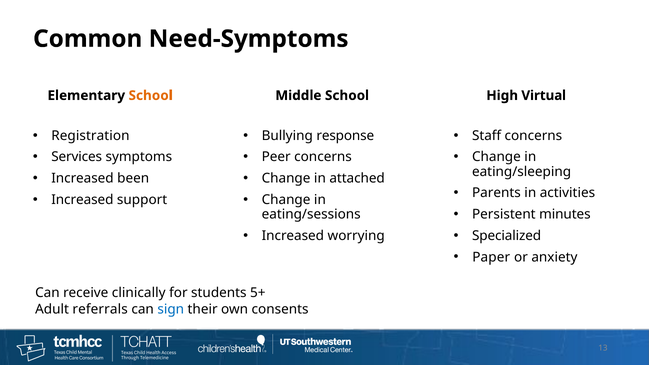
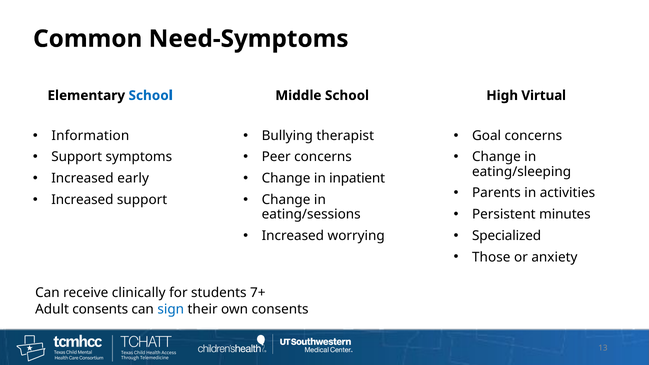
School at (151, 96) colour: orange -> blue
Registration: Registration -> Information
response: response -> therapist
Staff: Staff -> Goal
Services at (77, 157): Services -> Support
been: been -> early
attached: attached -> inpatient
Paper: Paper -> Those
5+: 5+ -> 7+
Adult referrals: referrals -> consents
